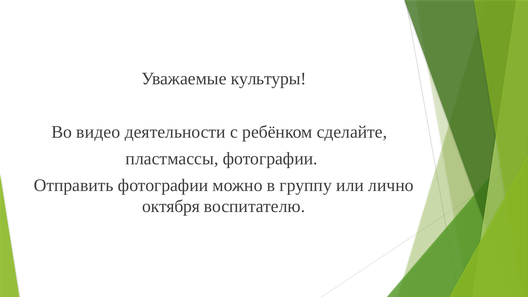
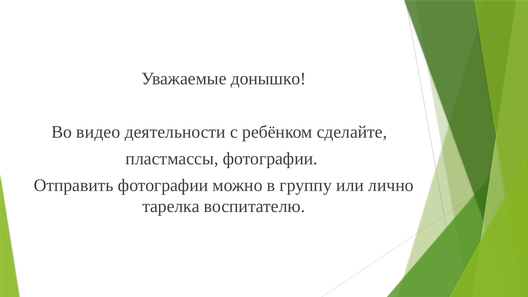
культуры: культуры -> донышко
октября: октября -> тарелка
